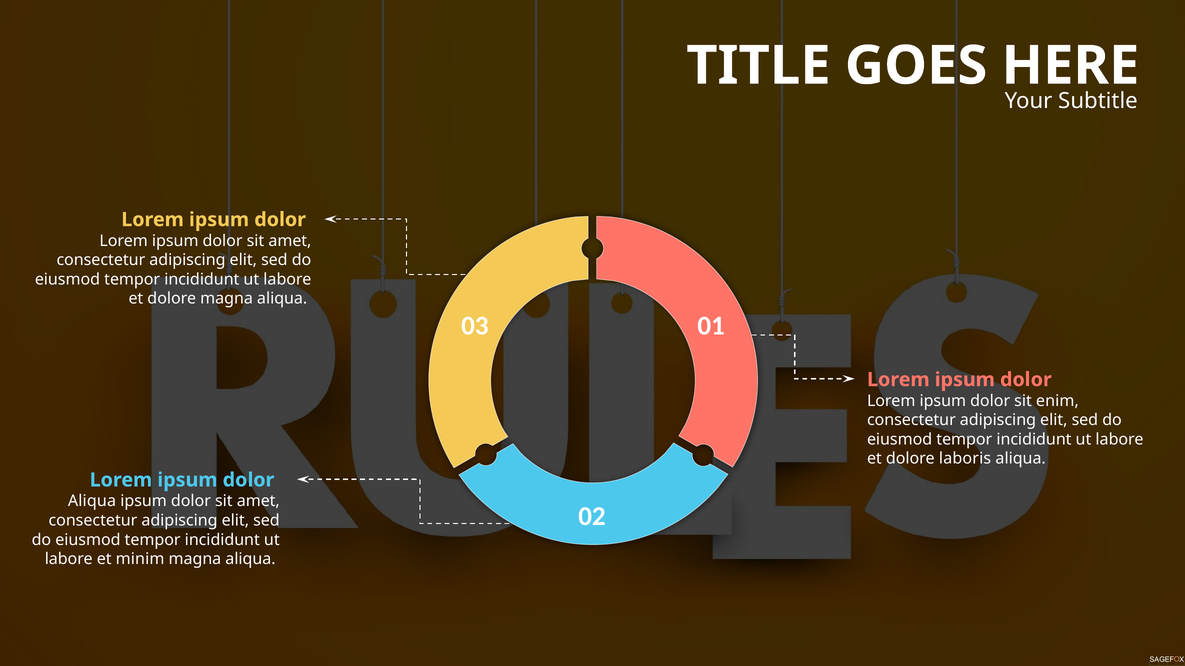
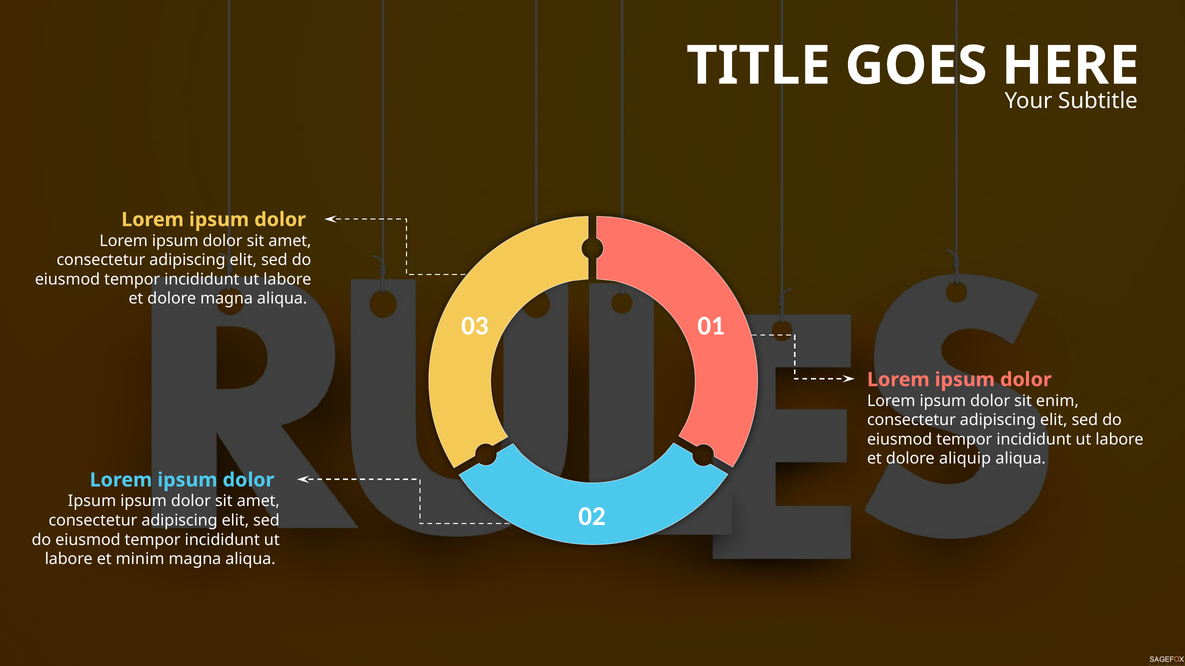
laboris: laboris -> aliquip
Aliqua at (92, 502): Aliqua -> Ipsum
